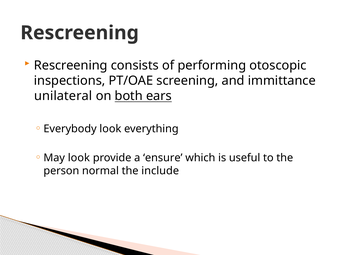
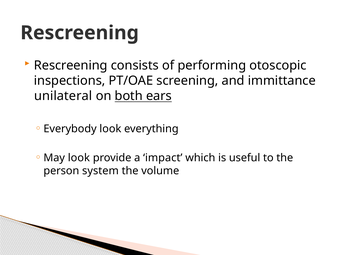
ensure: ensure -> impact
normal: normal -> system
include: include -> volume
